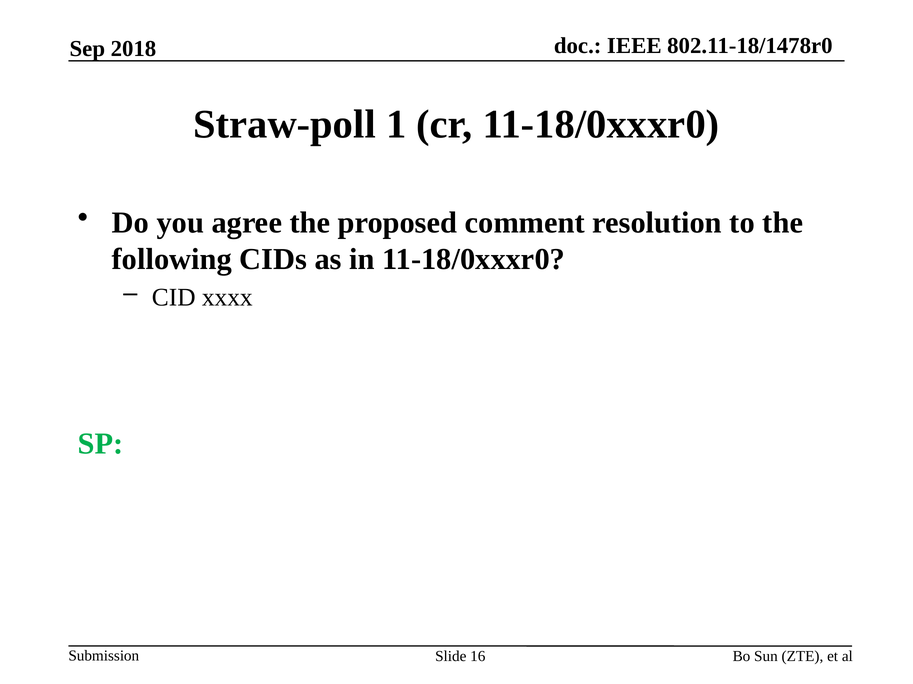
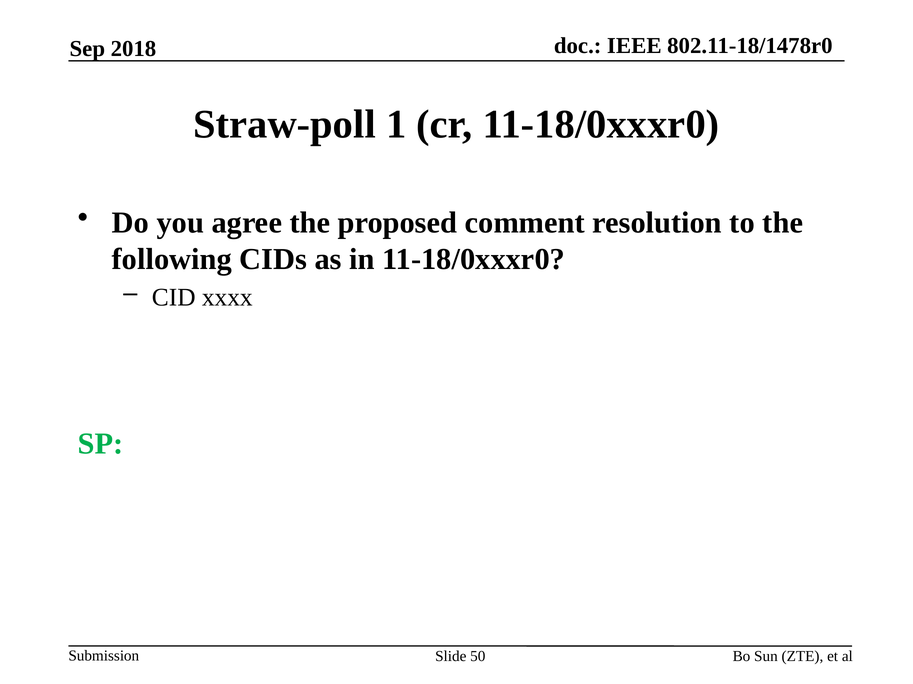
16: 16 -> 50
